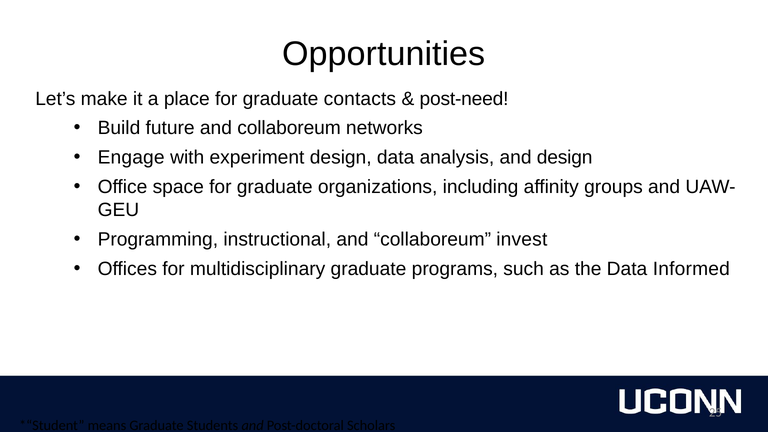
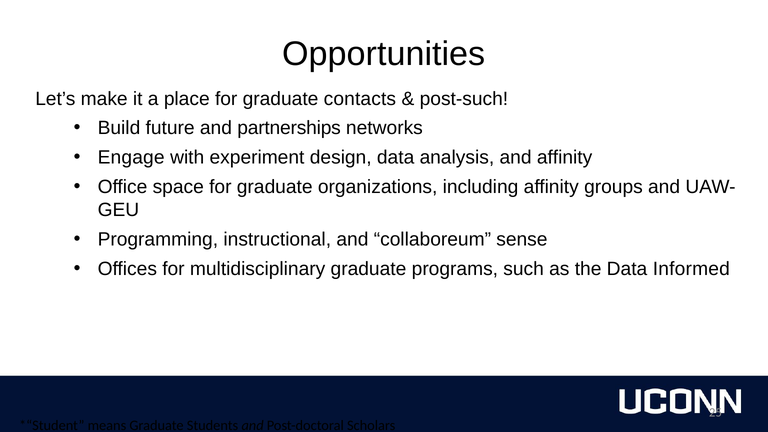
post-need: post-need -> post-such
collaboreum at (289, 128): collaboreum -> partnerships
and design: design -> affinity
invest: invest -> sense
